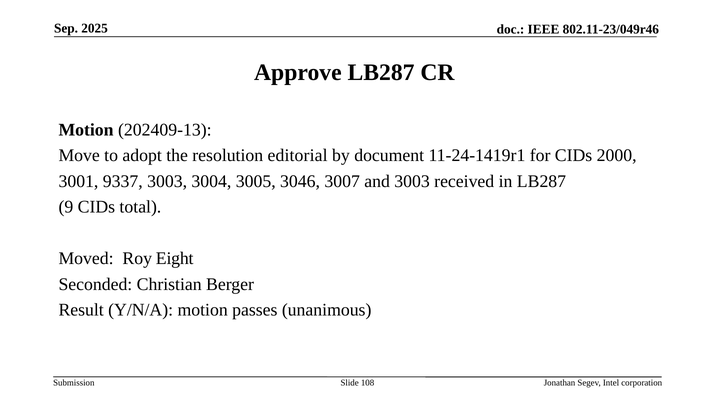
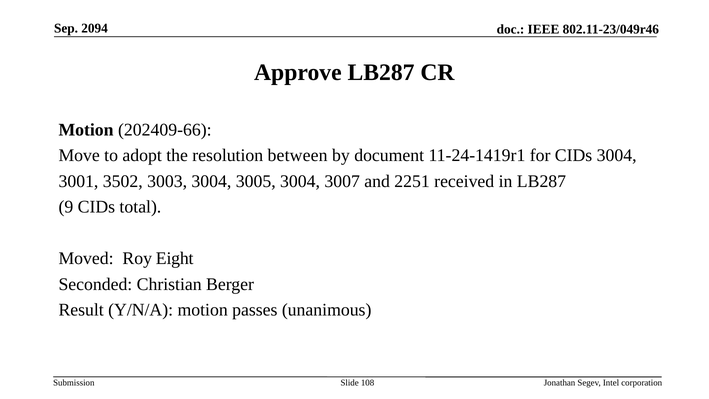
2025: 2025 -> 2094
202409-13: 202409-13 -> 202409-66
editorial: editorial -> between
CIDs 2000: 2000 -> 3004
9337: 9337 -> 3502
3005 3046: 3046 -> 3004
and 3003: 3003 -> 2251
